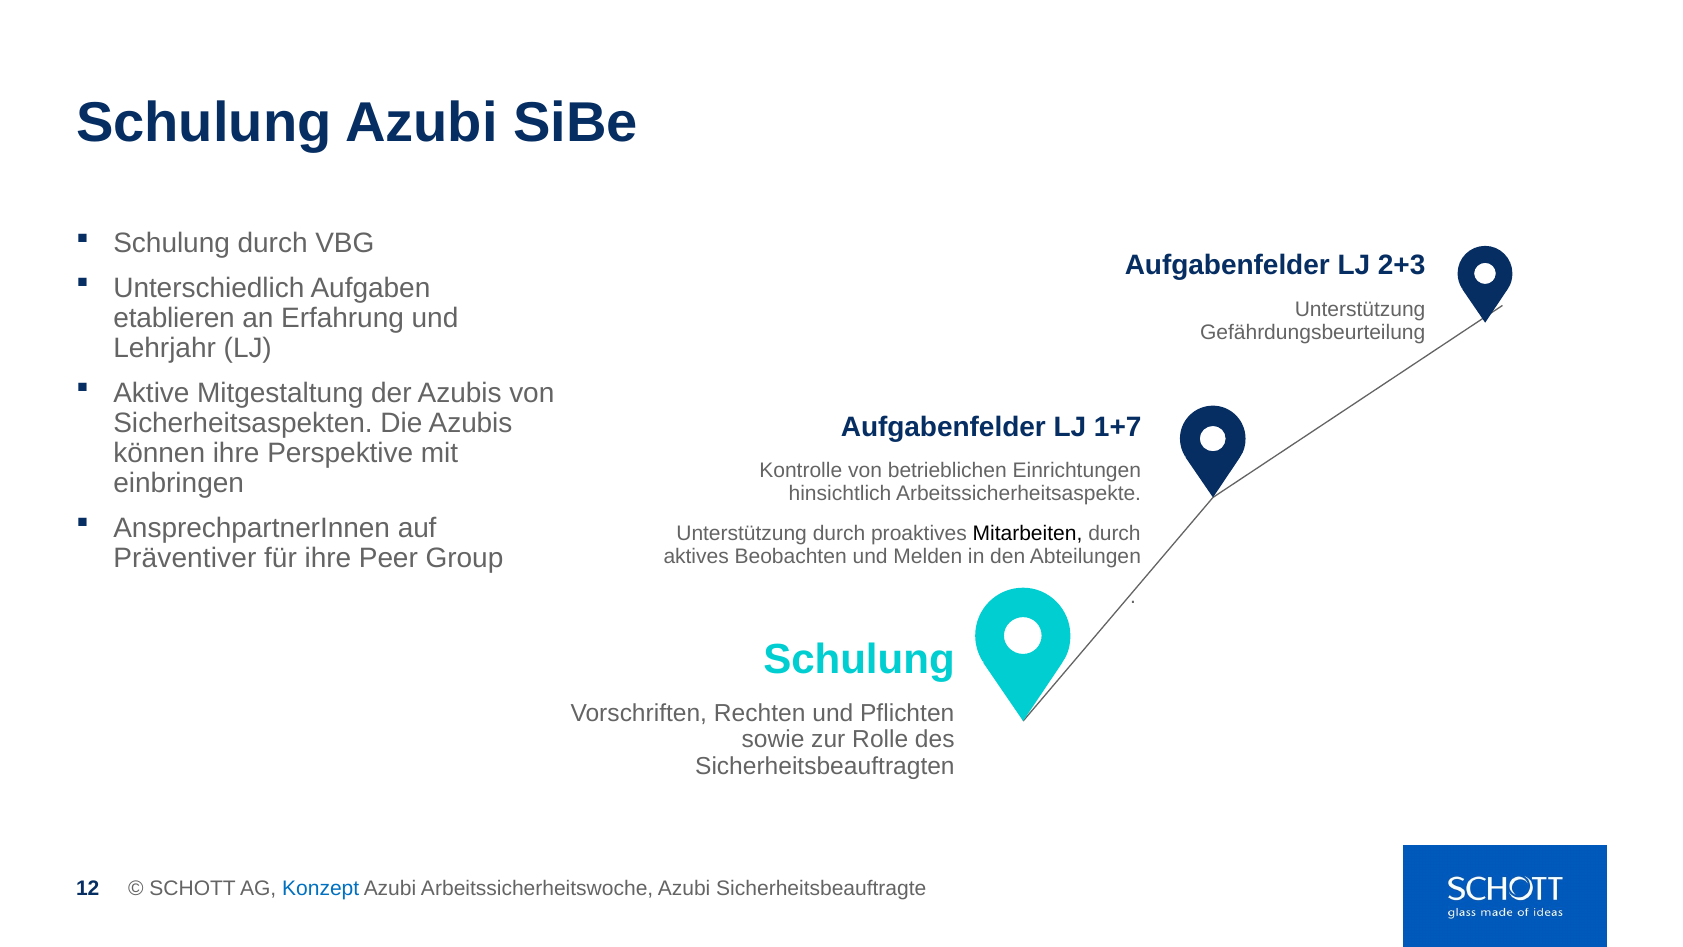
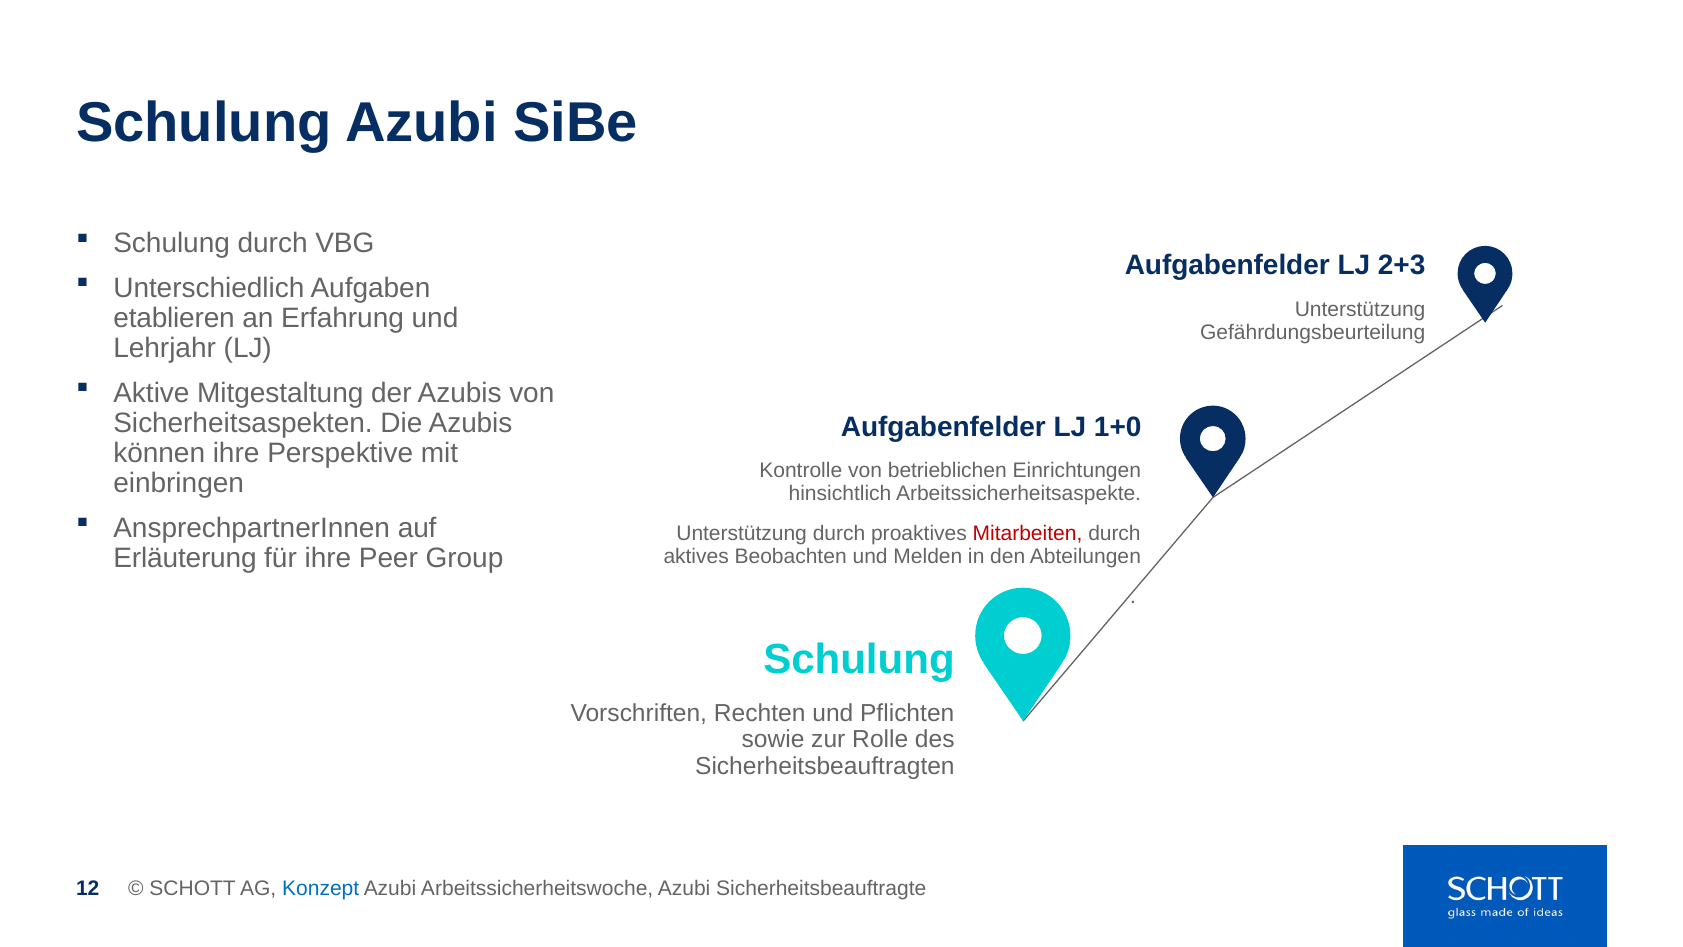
1+7: 1+7 -> 1+0
Mitarbeiten colour: black -> red
Präventiver: Präventiver -> Erläuterung
